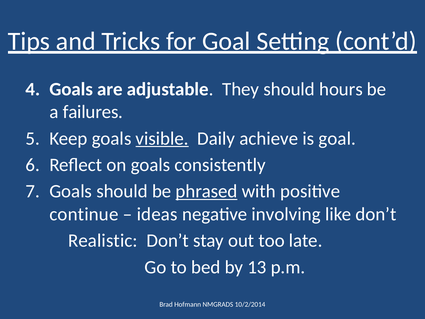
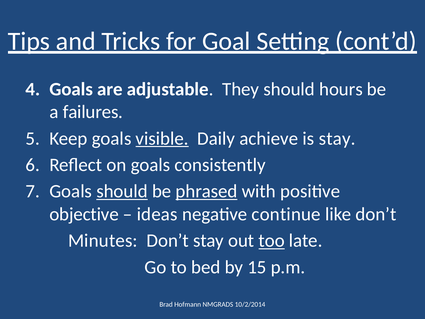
is goal: goal -> stay
should at (122, 191) underline: none -> present
continue: continue -> objective
involving: involving -> continue
Realistic: Realistic -> Minutes
too underline: none -> present
13: 13 -> 15
